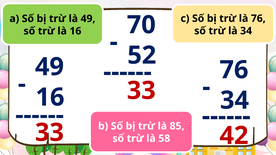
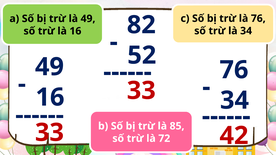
70: 70 -> 82
58: 58 -> 72
